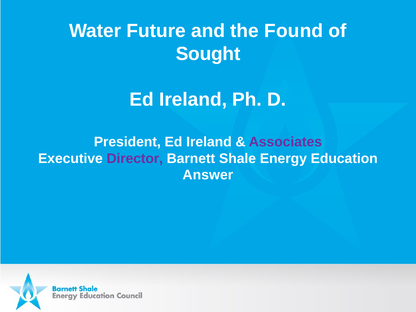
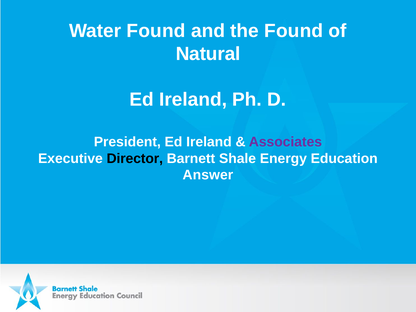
Water Future: Future -> Found
Sought: Sought -> Natural
Director colour: purple -> black
